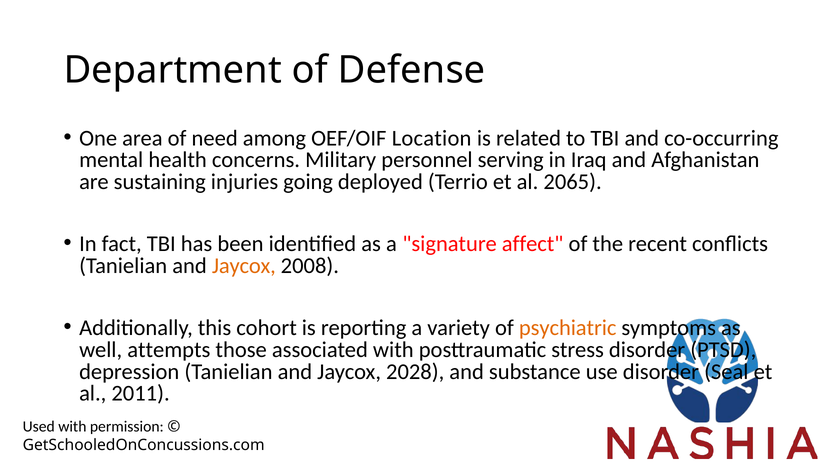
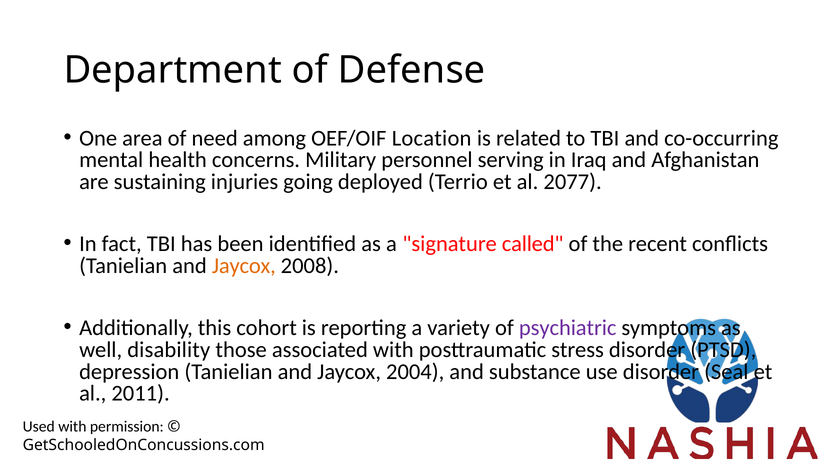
2065: 2065 -> 2077
affect: affect -> called
psychiatric colour: orange -> purple
attempts: attempts -> disability
2028: 2028 -> 2004
